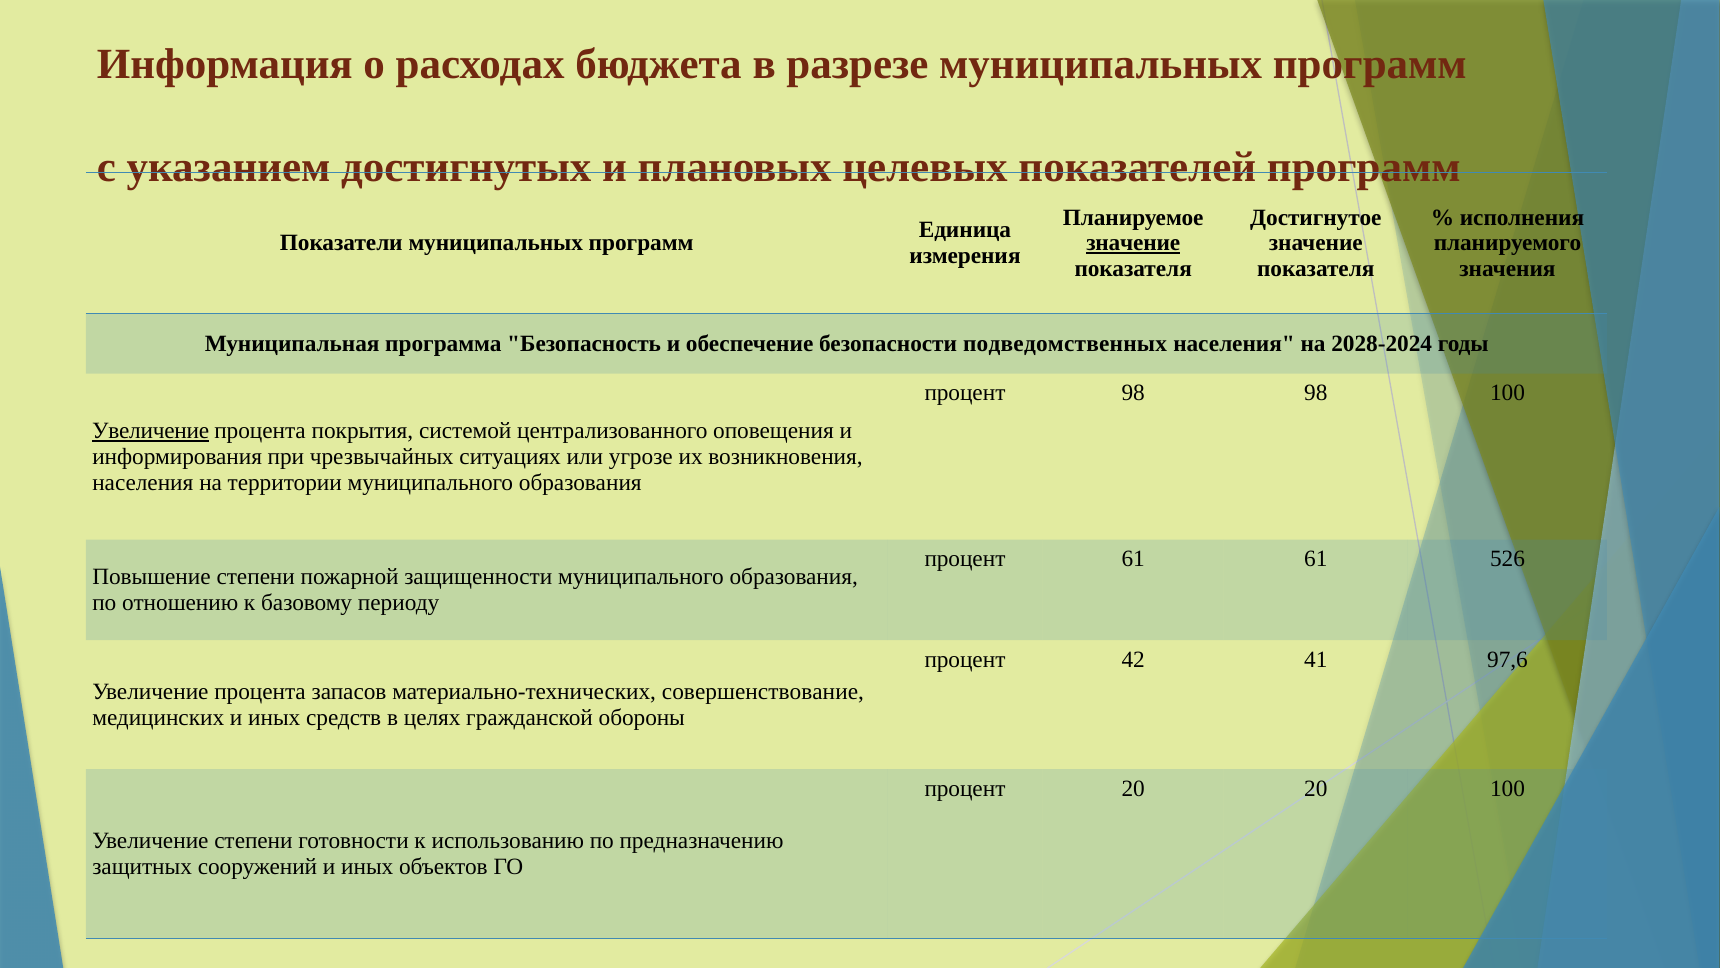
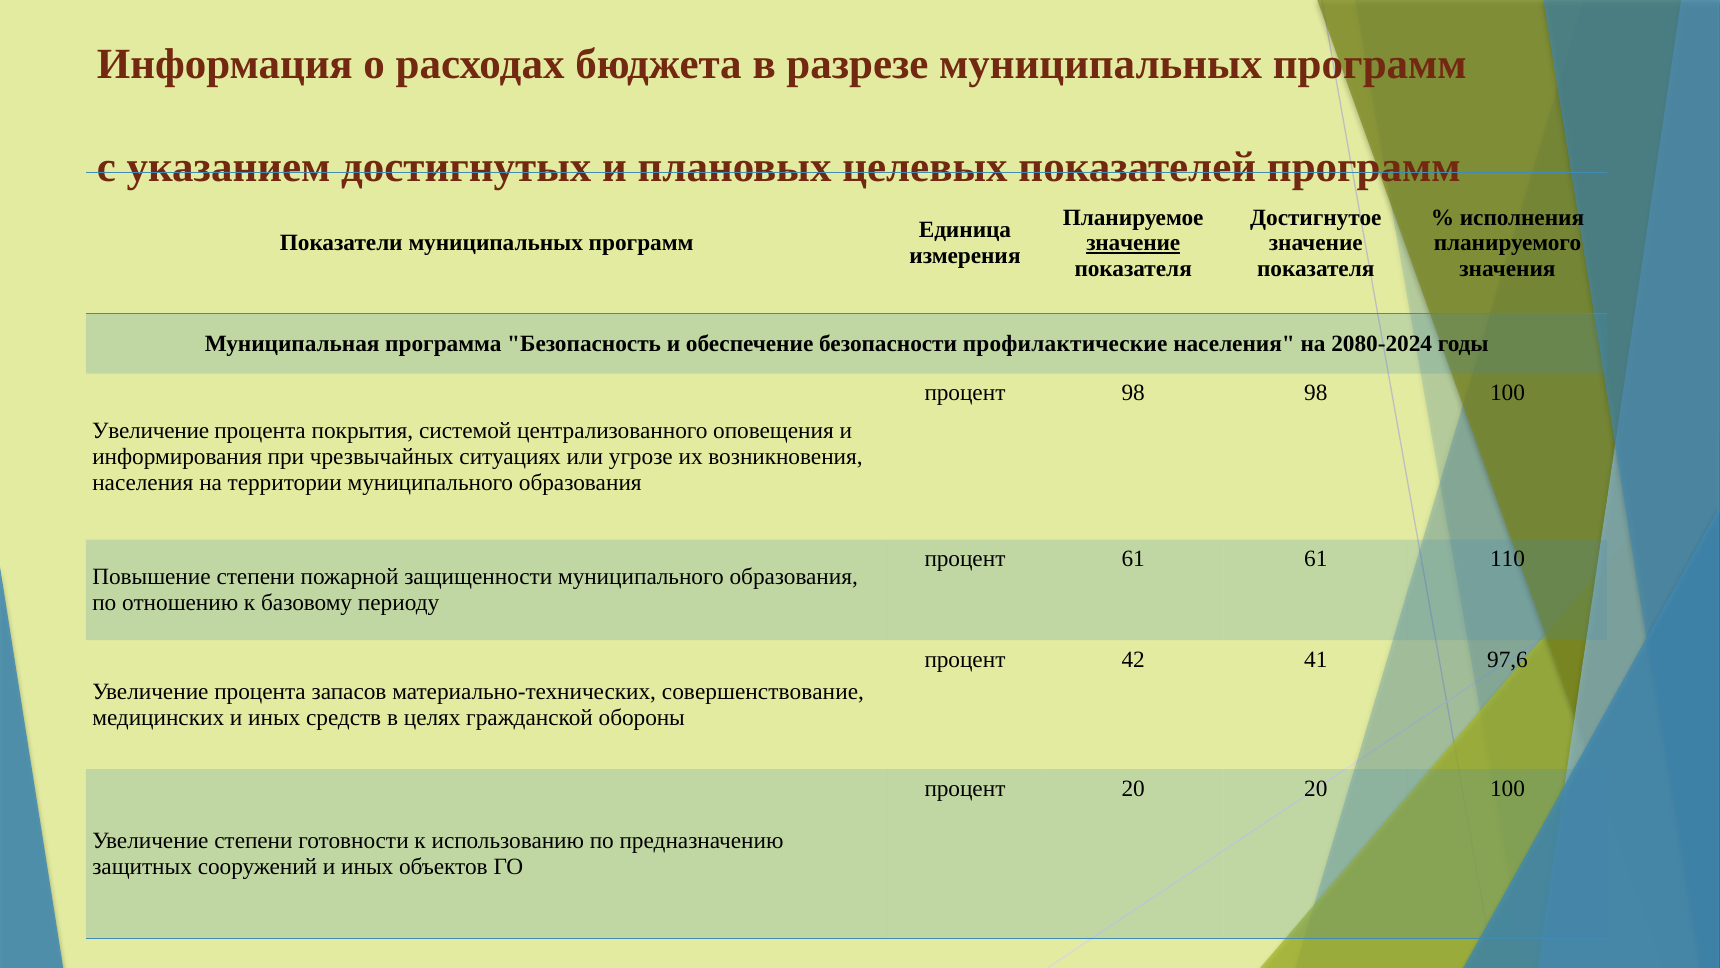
подведомственных: подведомственных -> профилактические
2028-2024: 2028-2024 -> 2080-2024
Увеличение at (151, 431) underline: present -> none
526: 526 -> 110
